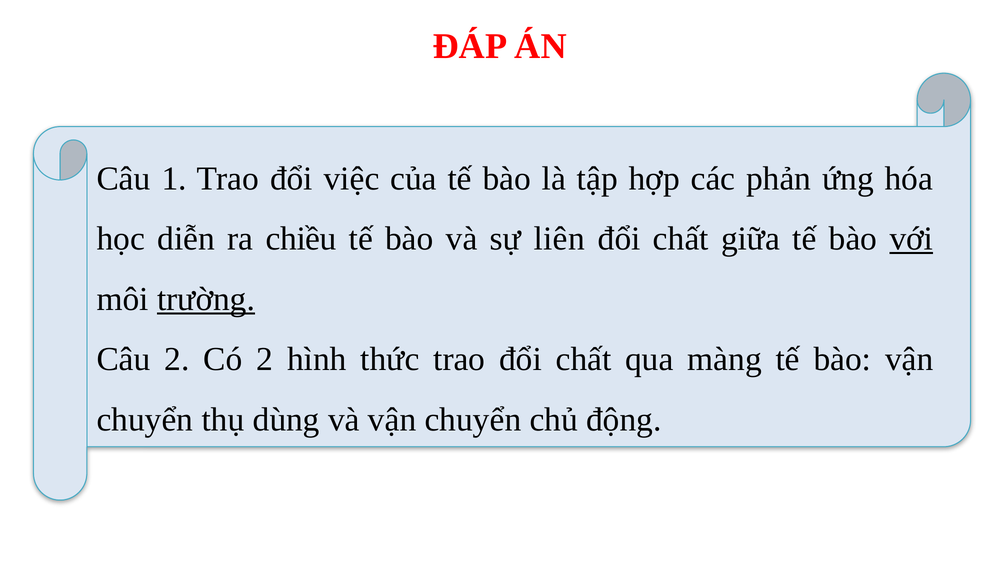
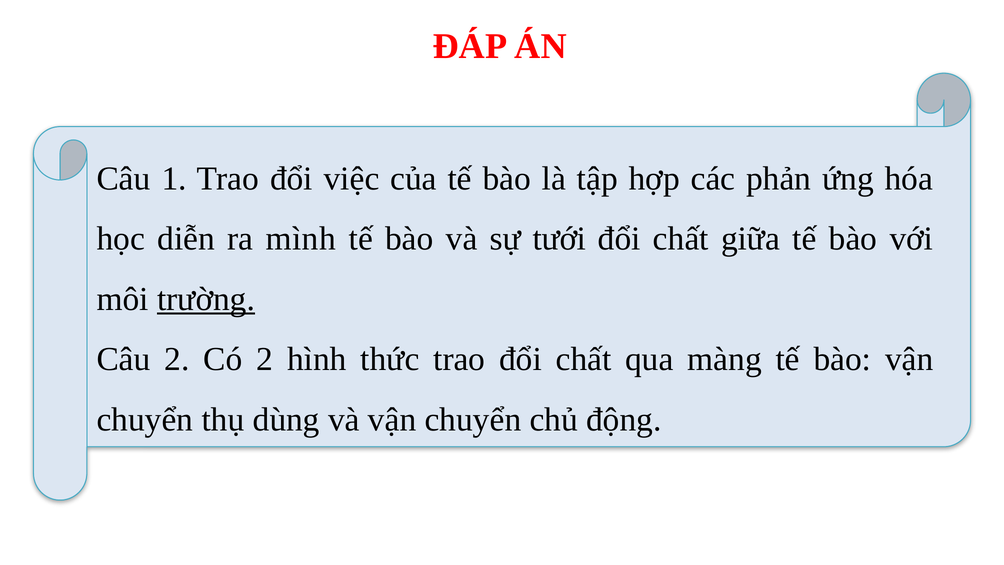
chiều: chiều -> mình
liên: liên -> tưới
với underline: present -> none
